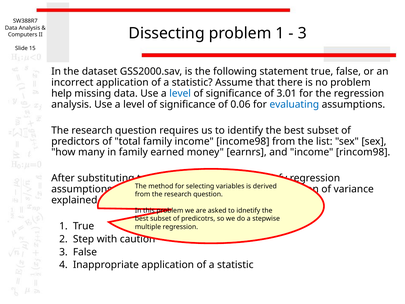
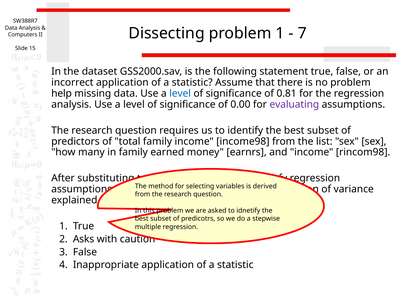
3 at (302, 33): 3 -> 7
3.01: 3.01 -> 0.81
0.06: 0.06 -> 0.00
evaluating colour: blue -> purple
Step: Step -> Asks
